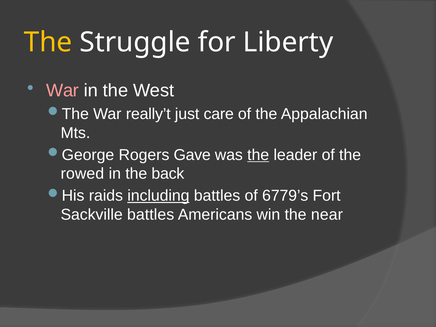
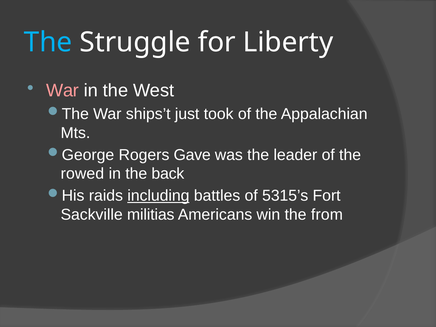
The at (48, 42) colour: yellow -> light blue
really’t: really’t -> ships’t
care: care -> took
the at (258, 155) underline: present -> none
6779’s: 6779’s -> 5315’s
Sackville battles: battles -> militias
near: near -> from
